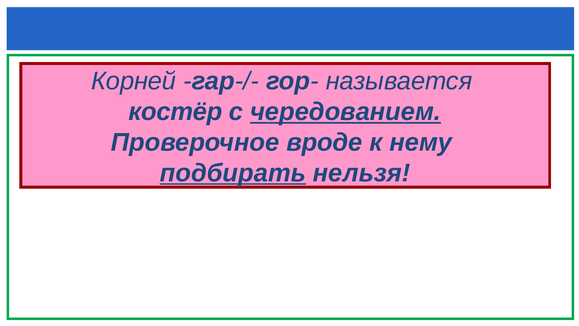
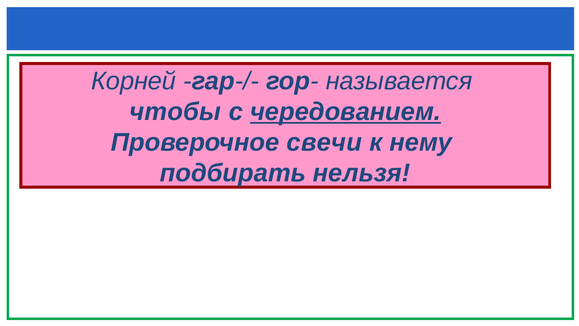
костёр: костёр -> чтобы
вроде: вроде -> свечи
подбирать underline: present -> none
